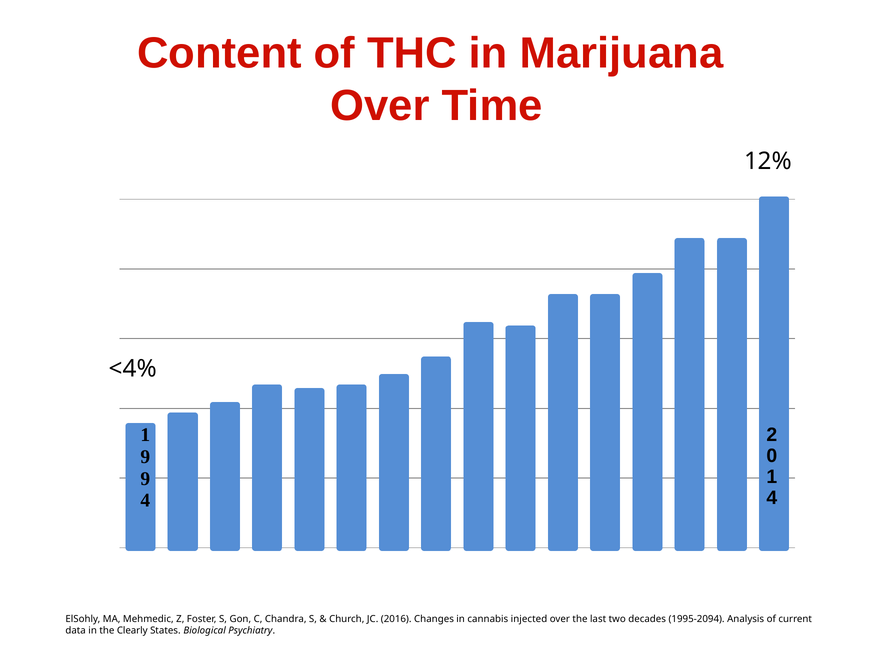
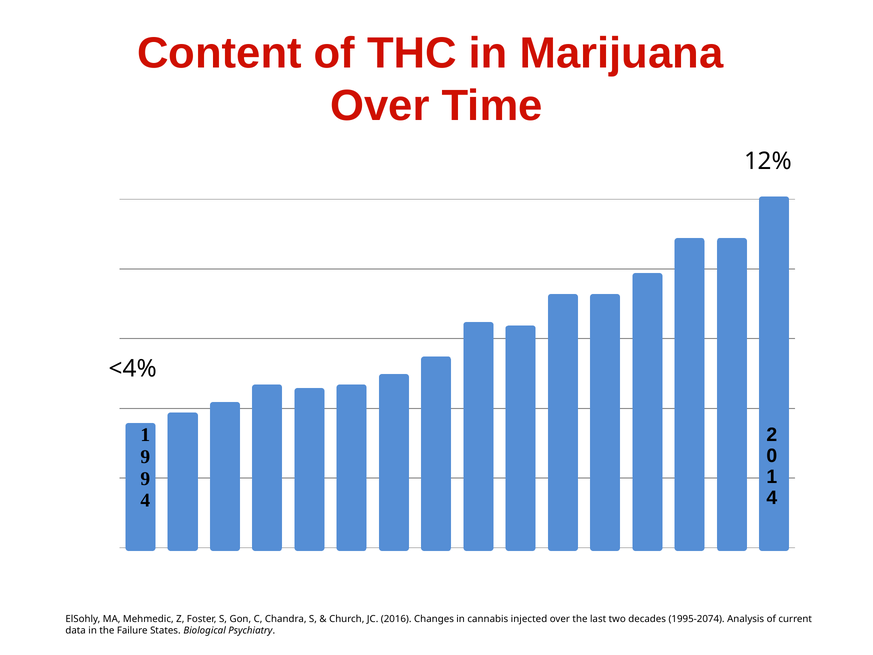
1995-2094: 1995-2094 -> 1995-2074
Clearly: Clearly -> Failure
